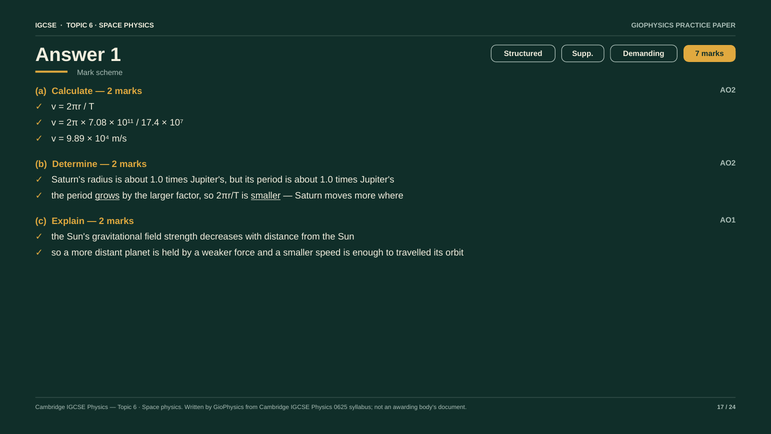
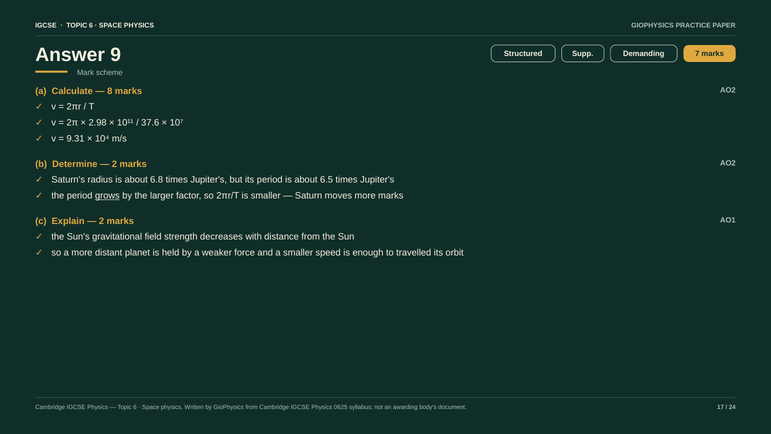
1: 1 -> 9
2 at (110, 91): 2 -> 8
7.08: 7.08 -> 2.98
17.4: 17.4 -> 37.6
9.89: 9.89 -> 9.31
radius is about 1.0: 1.0 -> 6.8
period is about 1.0: 1.0 -> 6.5
smaller at (266, 195) underline: present -> none
more where: where -> marks
